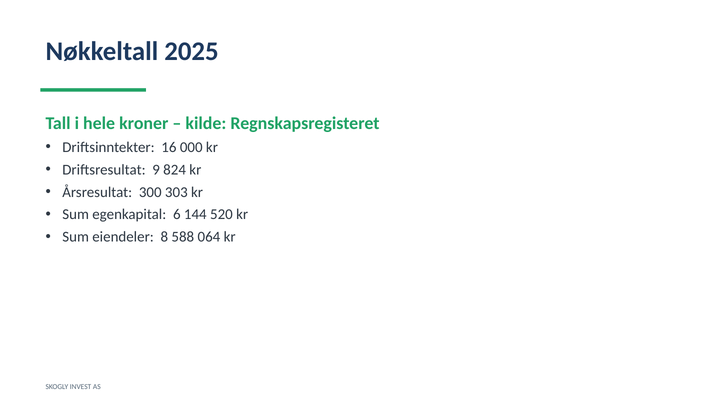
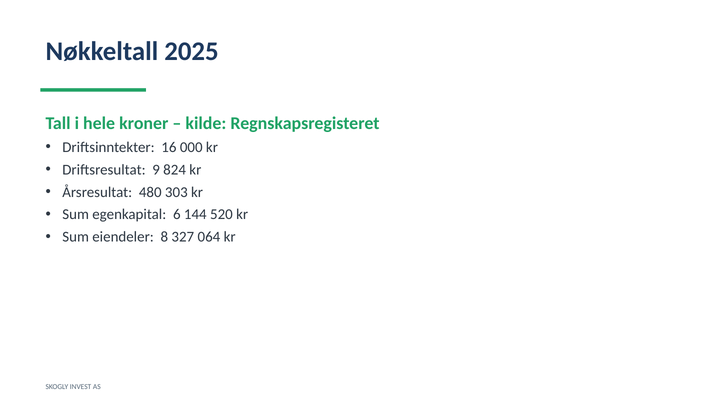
300: 300 -> 480
588: 588 -> 327
